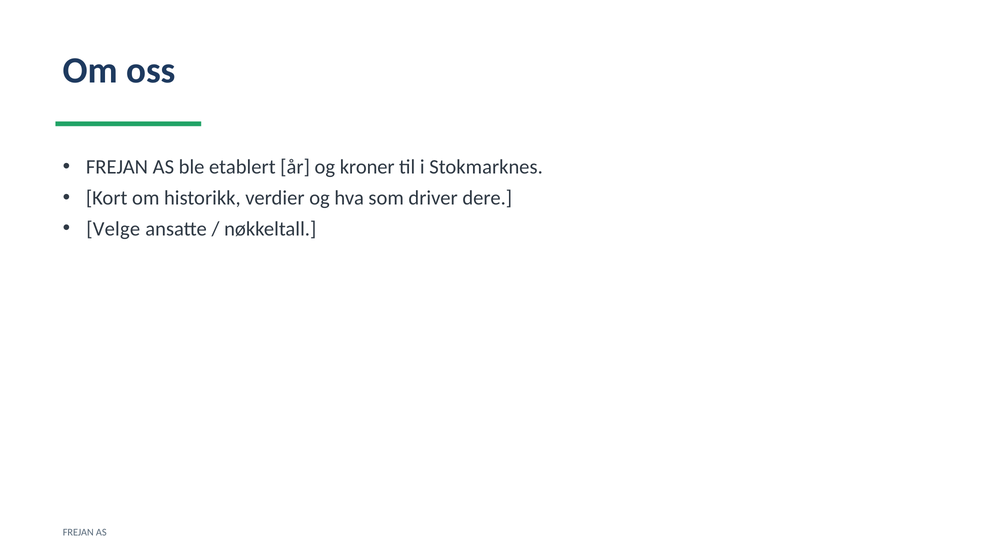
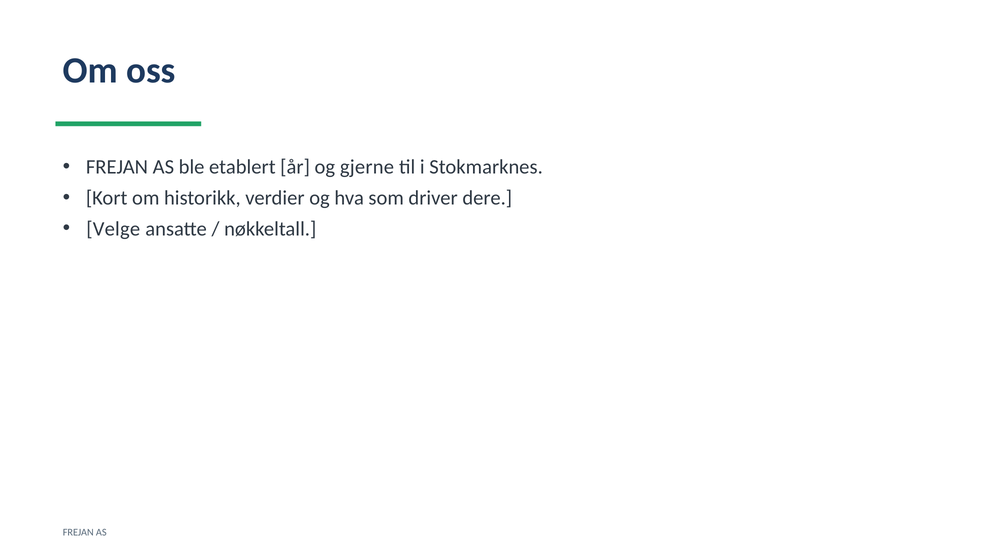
kroner: kroner -> gjerne
